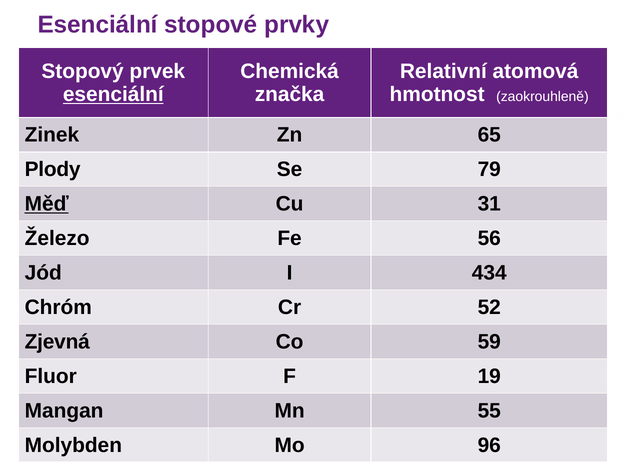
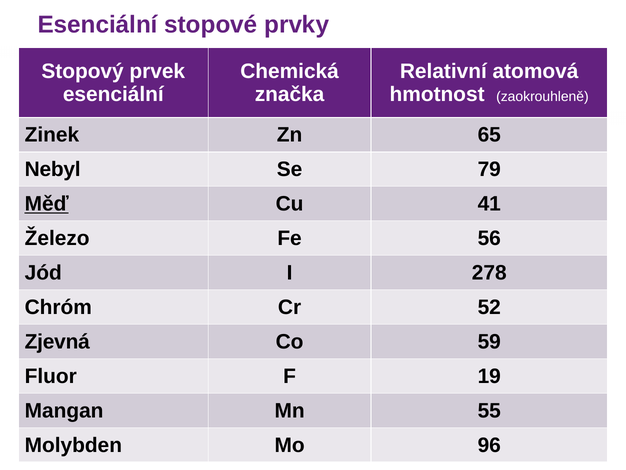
esenciální at (113, 94) underline: present -> none
Plody: Plody -> Nebyl
31: 31 -> 41
434: 434 -> 278
